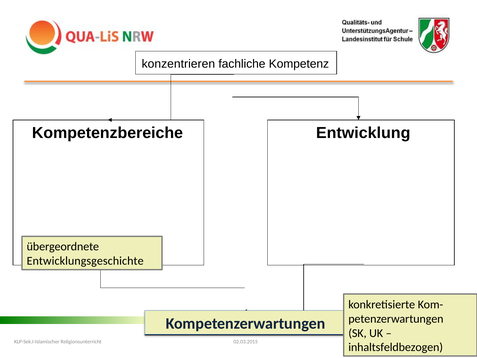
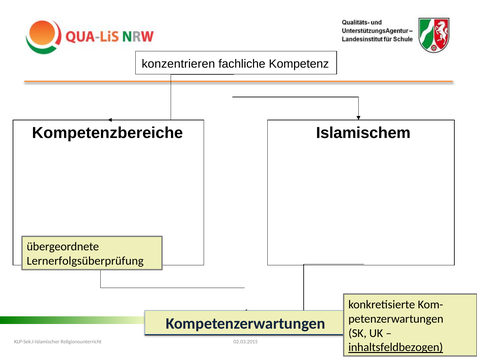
Entwicklung: Entwicklung -> Islamischem
Entwicklungsgeschichte: Entwicklungsgeschichte -> Lernerfolgsüberprüfung
inhaltsfeldbezogen underline: none -> present
